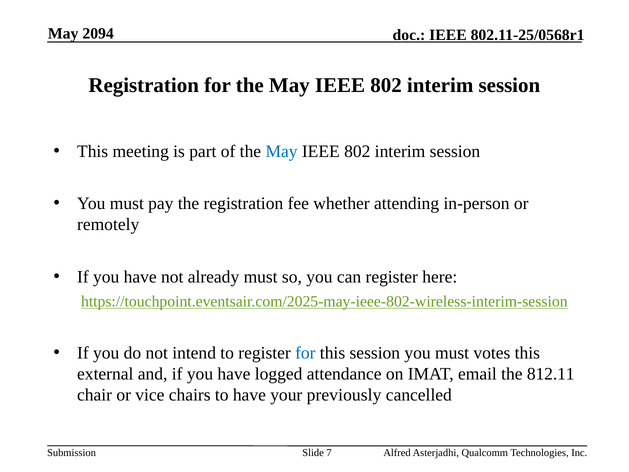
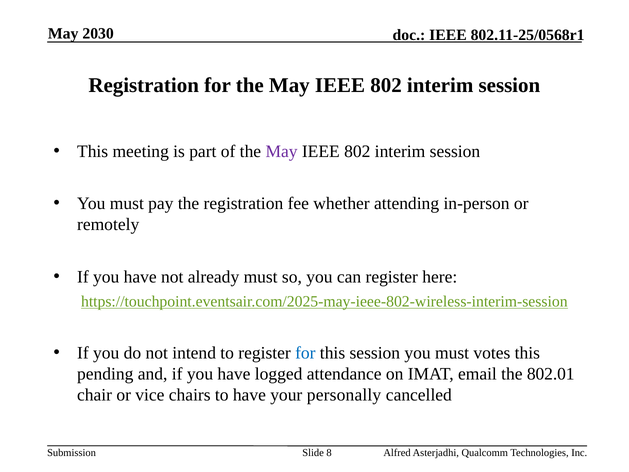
2094: 2094 -> 2030
May at (282, 151) colour: blue -> purple
external: external -> pending
812.11: 812.11 -> 802.01
previously: previously -> personally
7: 7 -> 8
